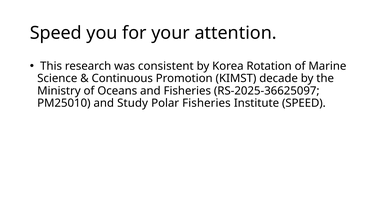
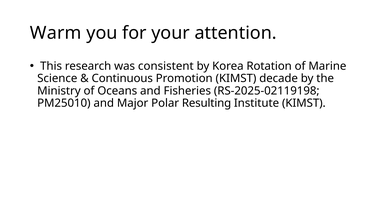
Speed at (56, 33): Speed -> Warm
RS-2025-36625097: RS-2025-36625097 -> RS-2025-02119198
Study: Study -> Major
Polar Fisheries: Fisheries -> Resulting
Institute SPEED: SPEED -> KIMST
